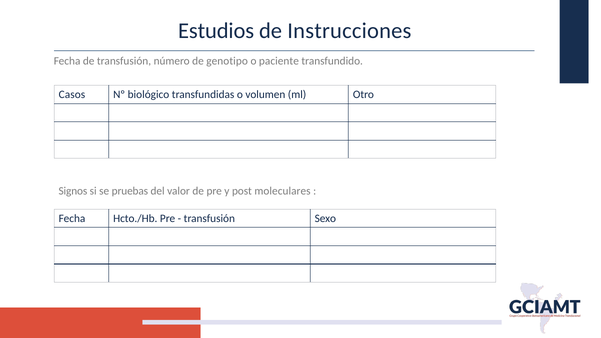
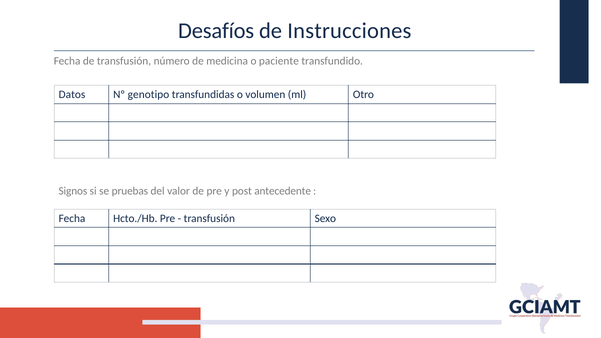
Estudios: Estudios -> Desafíos
genotipo: genotipo -> medicina
Casos: Casos -> Datos
biológico: biológico -> genotipo
moleculares: moleculares -> antecedente
